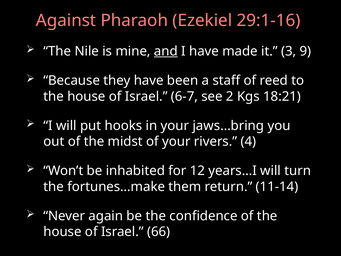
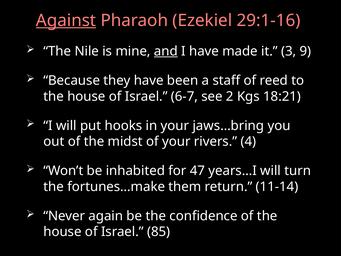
Against underline: none -> present
12: 12 -> 47
66: 66 -> 85
